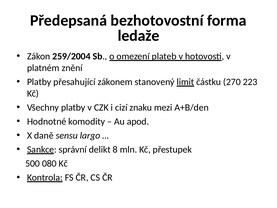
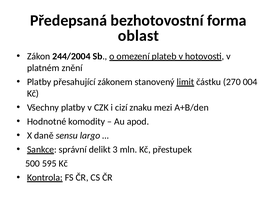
ledaže: ledaže -> oblast
259/2004: 259/2004 -> 244/2004
223: 223 -> 004
8: 8 -> 3
080: 080 -> 595
